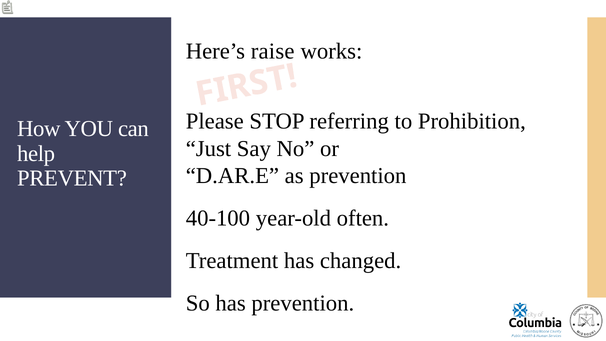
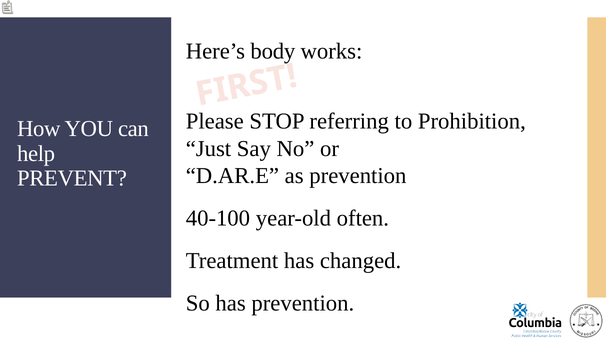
raise: raise -> body
